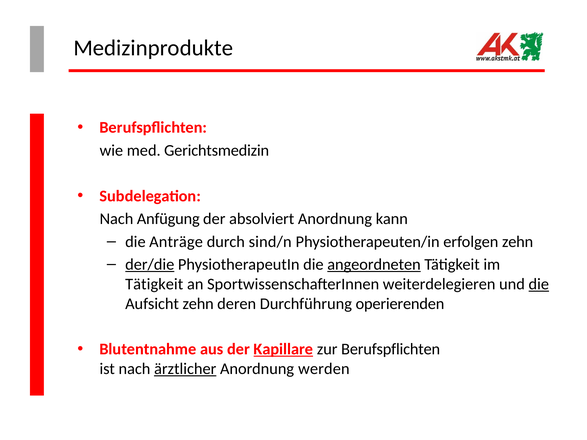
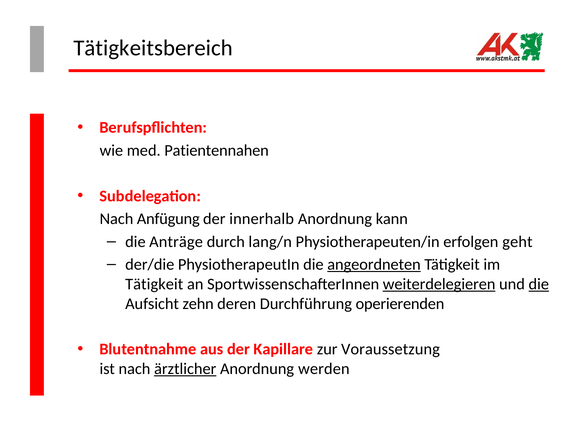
Medizinprodukte: Medizinprodukte -> Tätigkeitsbereich
Gerichtsmedizin: Gerichtsmedizin -> Patientennahen
absolviert: absolviert -> innerhalb
sind/n: sind/n -> lang/n
erfolgen zehn: zehn -> geht
der/die underline: present -> none
weiterdelegieren underline: none -> present
Kapillare underline: present -> none
zur Berufspflichten: Berufspflichten -> Voraussetzung
